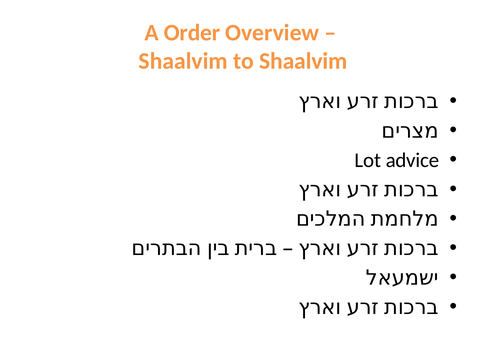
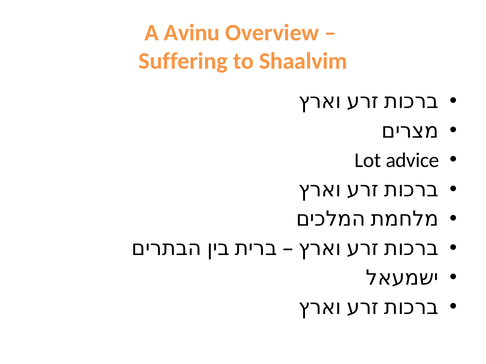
Order: Order -> Avinu
Shaalvim at (183, 61): Shaalvim -> Suffering
